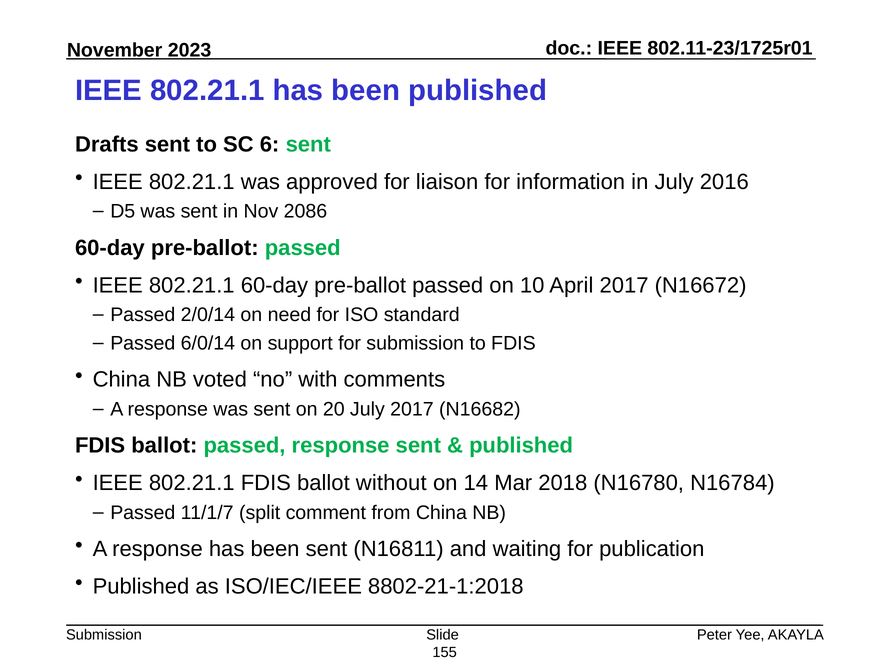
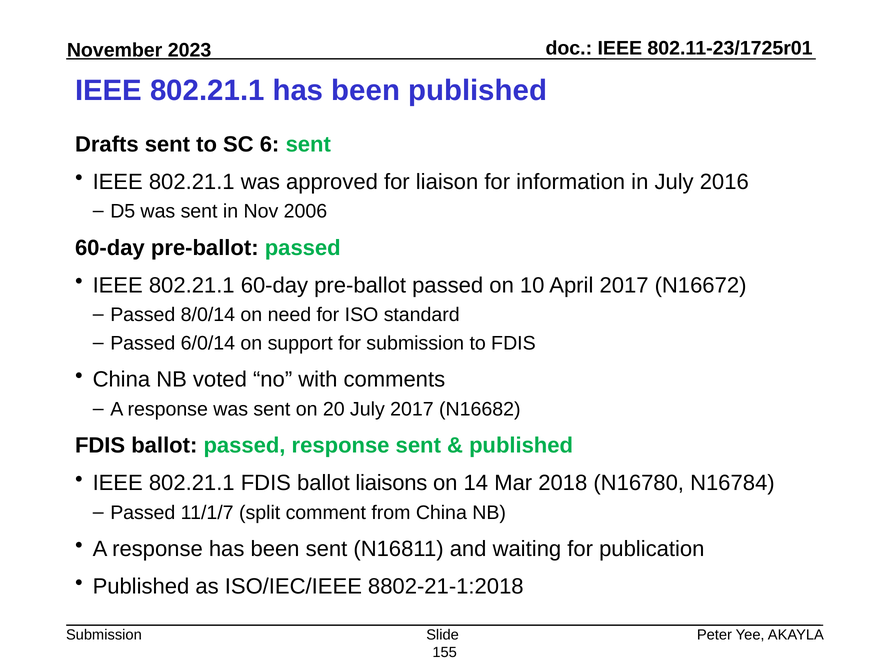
2086: 2086 -> 2006
2/0/14: 2/0/14 -> 8/0/14
without: without -> liaisons
